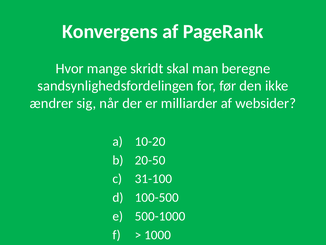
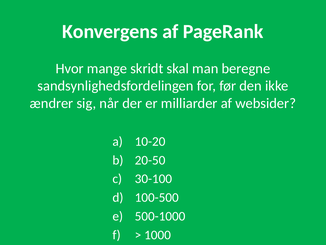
31-100: 31-100 -> 30-100
